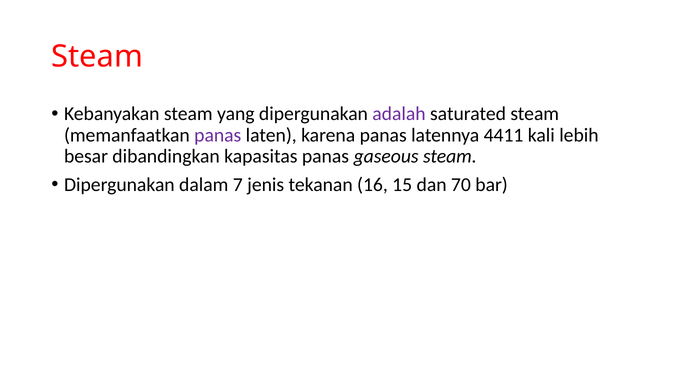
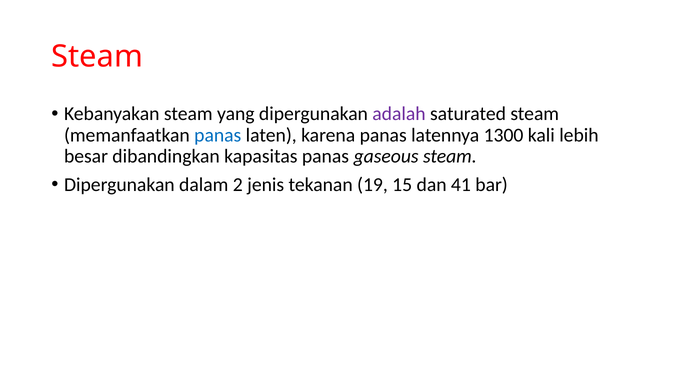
panas at (218, 135) colour: purple -> blue
4411: 4411 -> 1300
7: 7 -> 2
16: 16 -> 19
70: 70 -> 41
